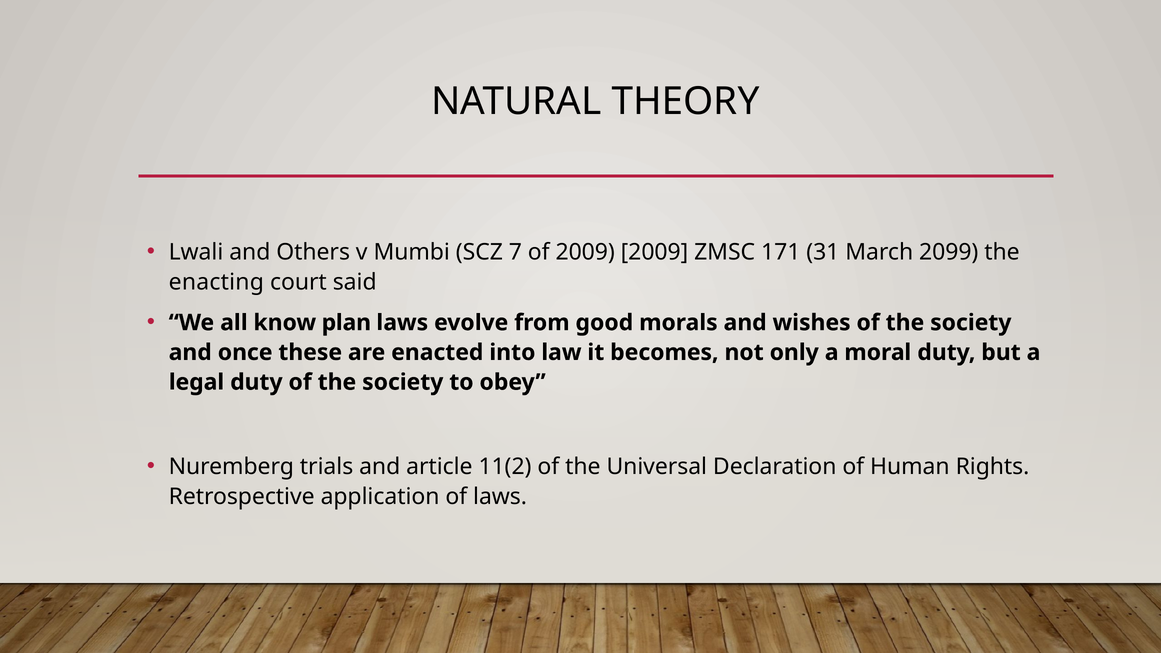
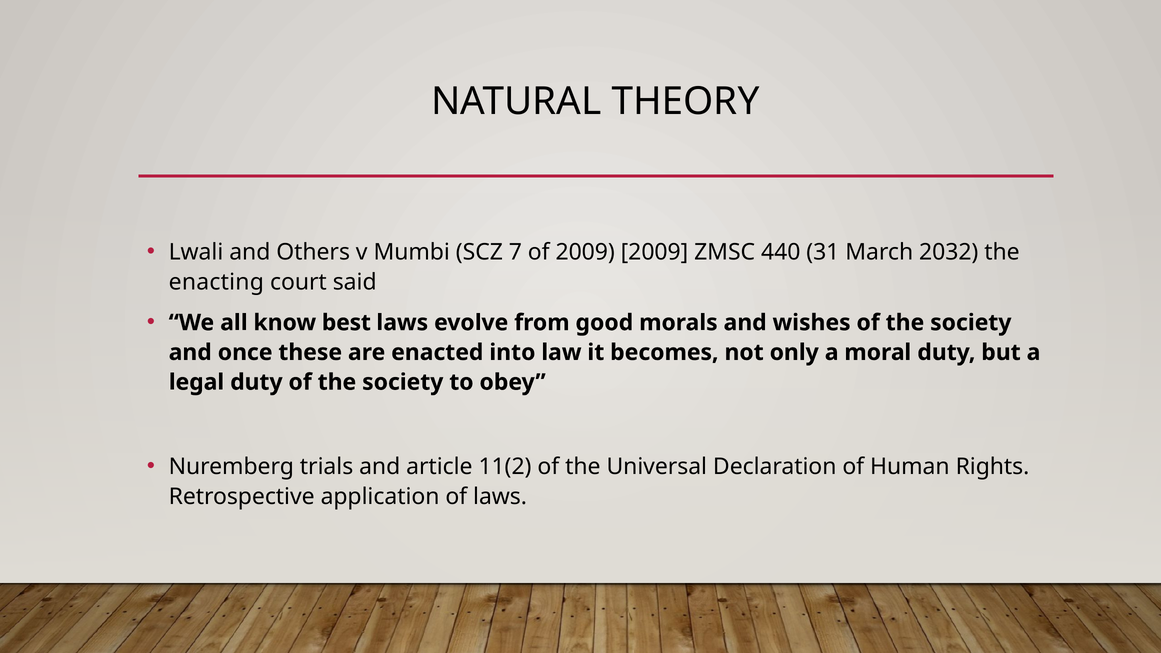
171: 171 -> 440
2099: 2099 -> 2032
plan: plan -> best
